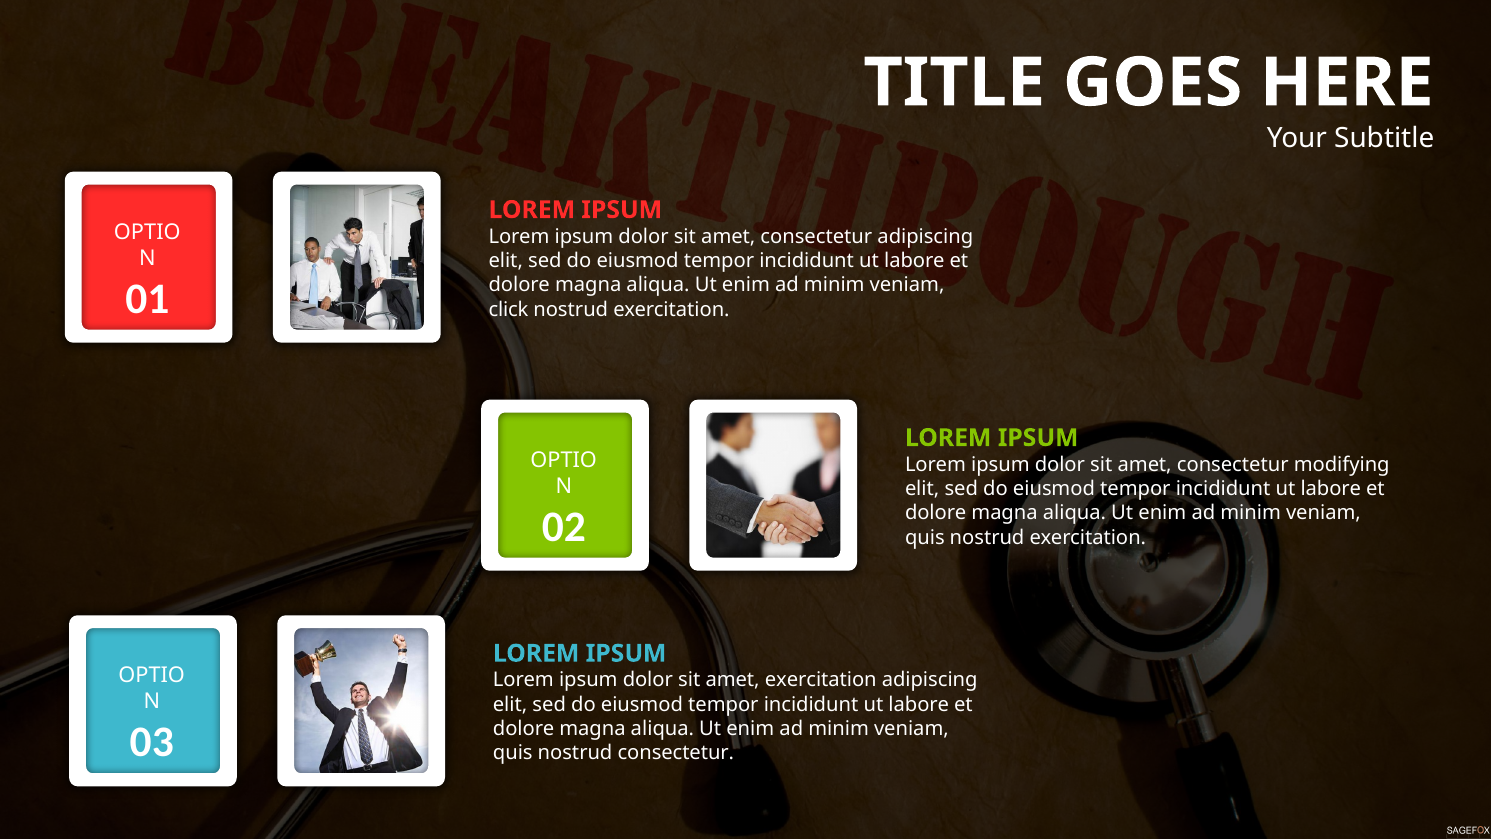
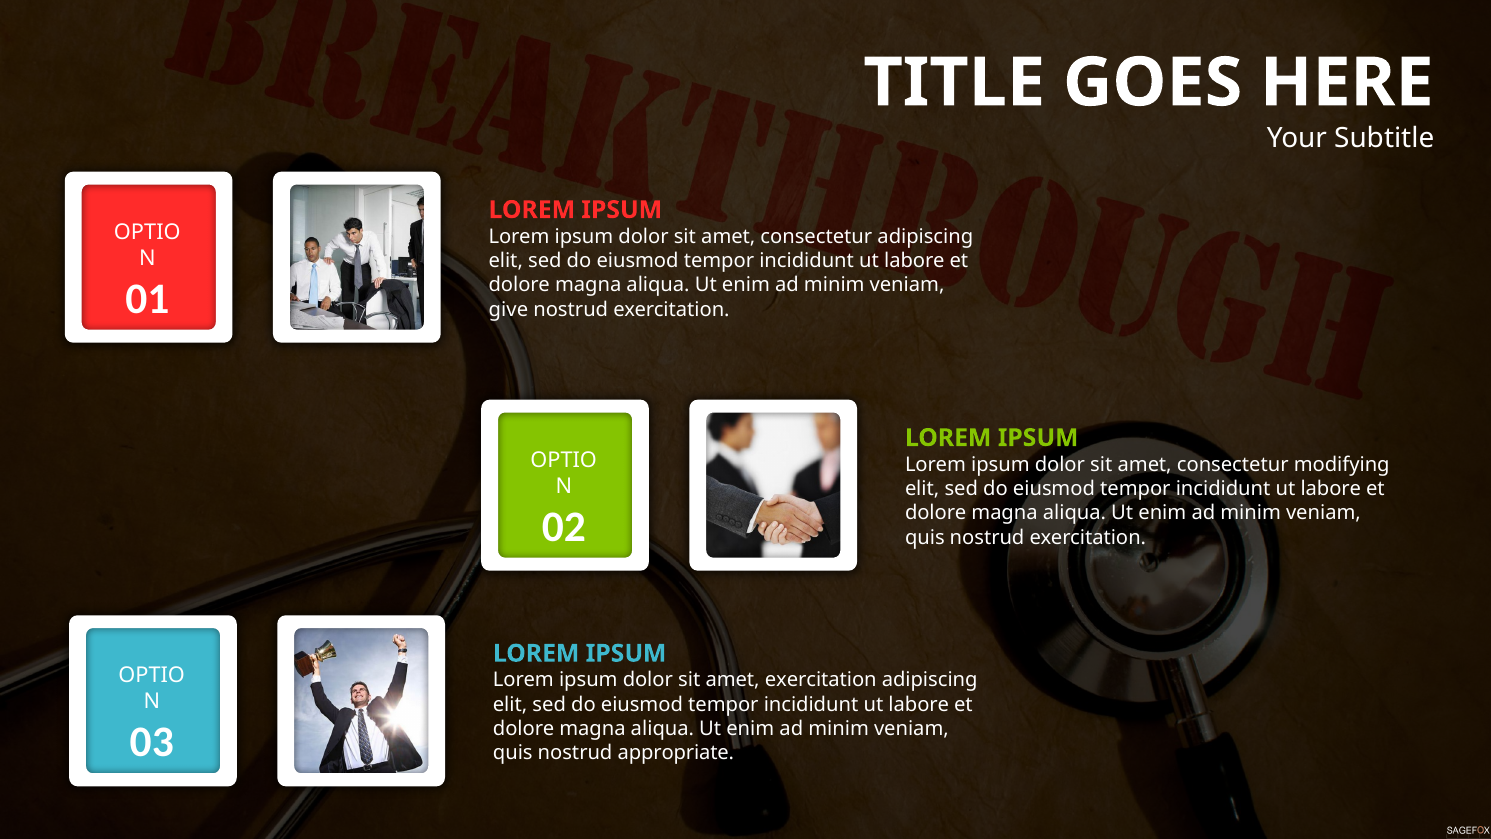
click: click -> give
nostrud consectetur: consectetur -> appropriate
